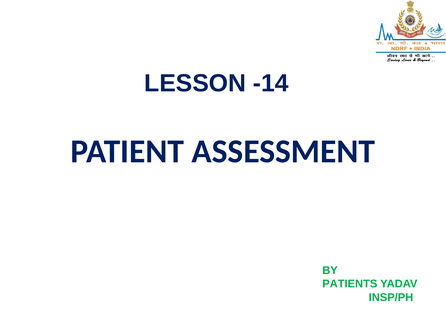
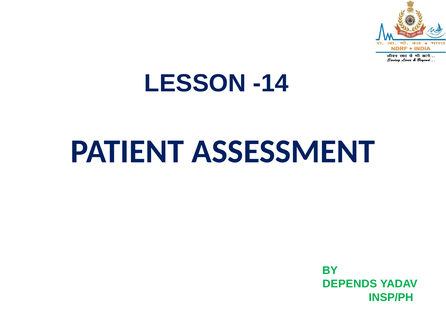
PATIENTS: PATIENTS -> DEPENDS
